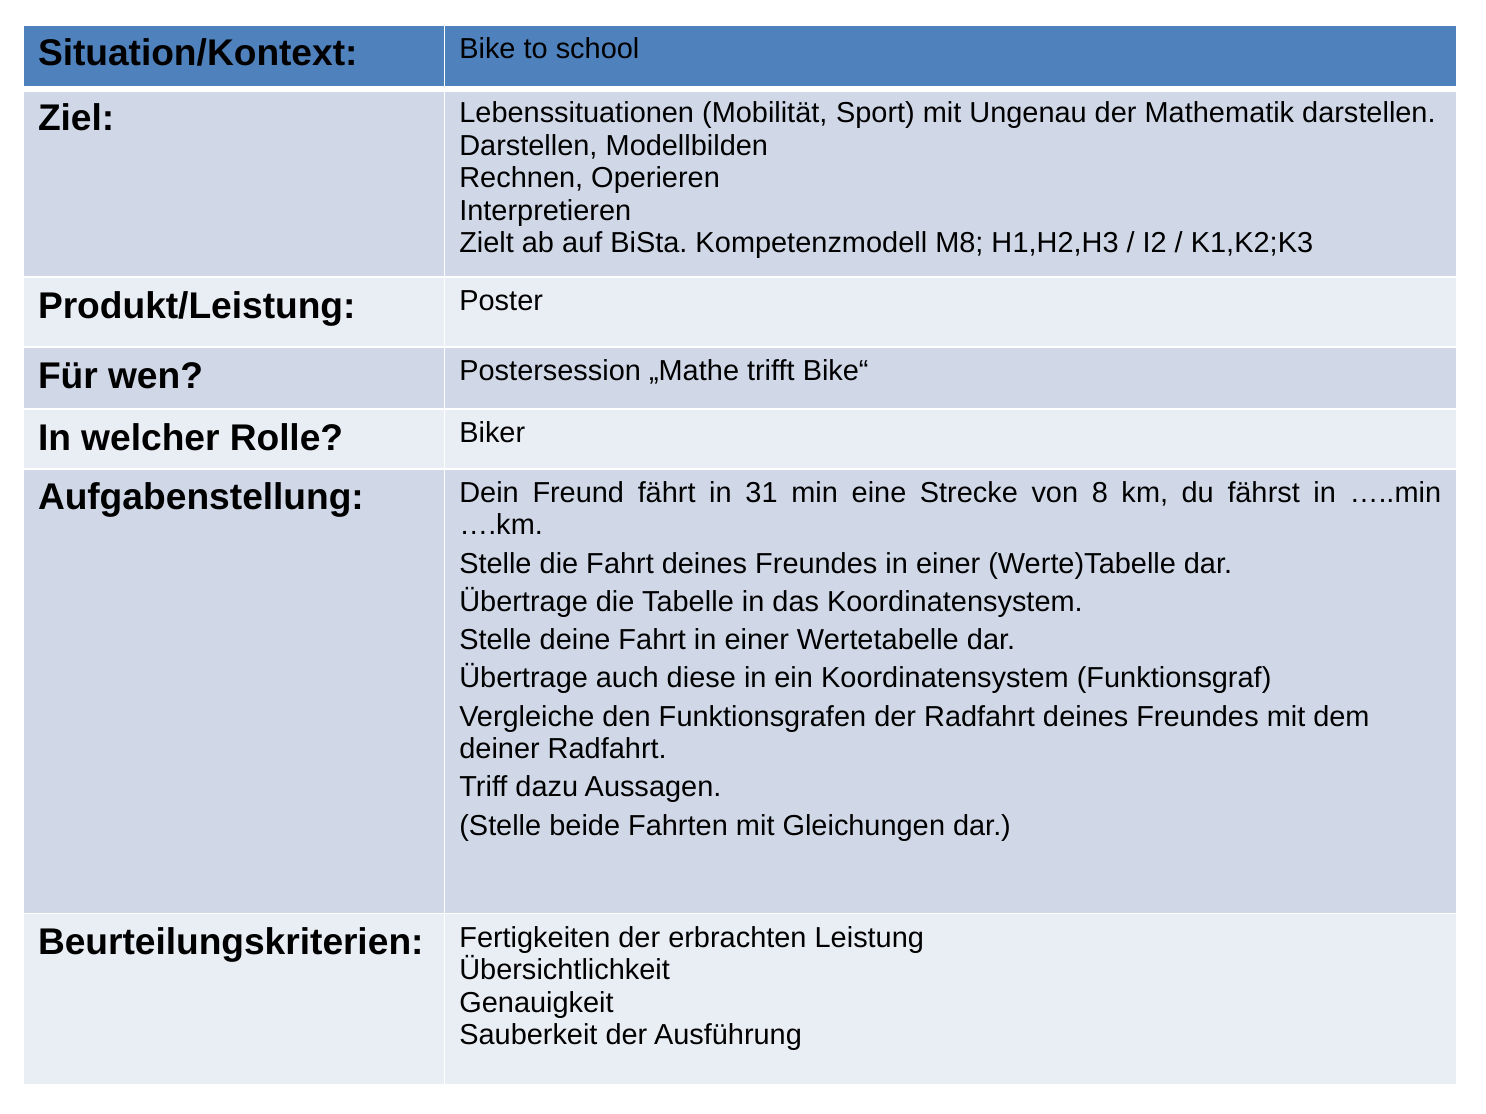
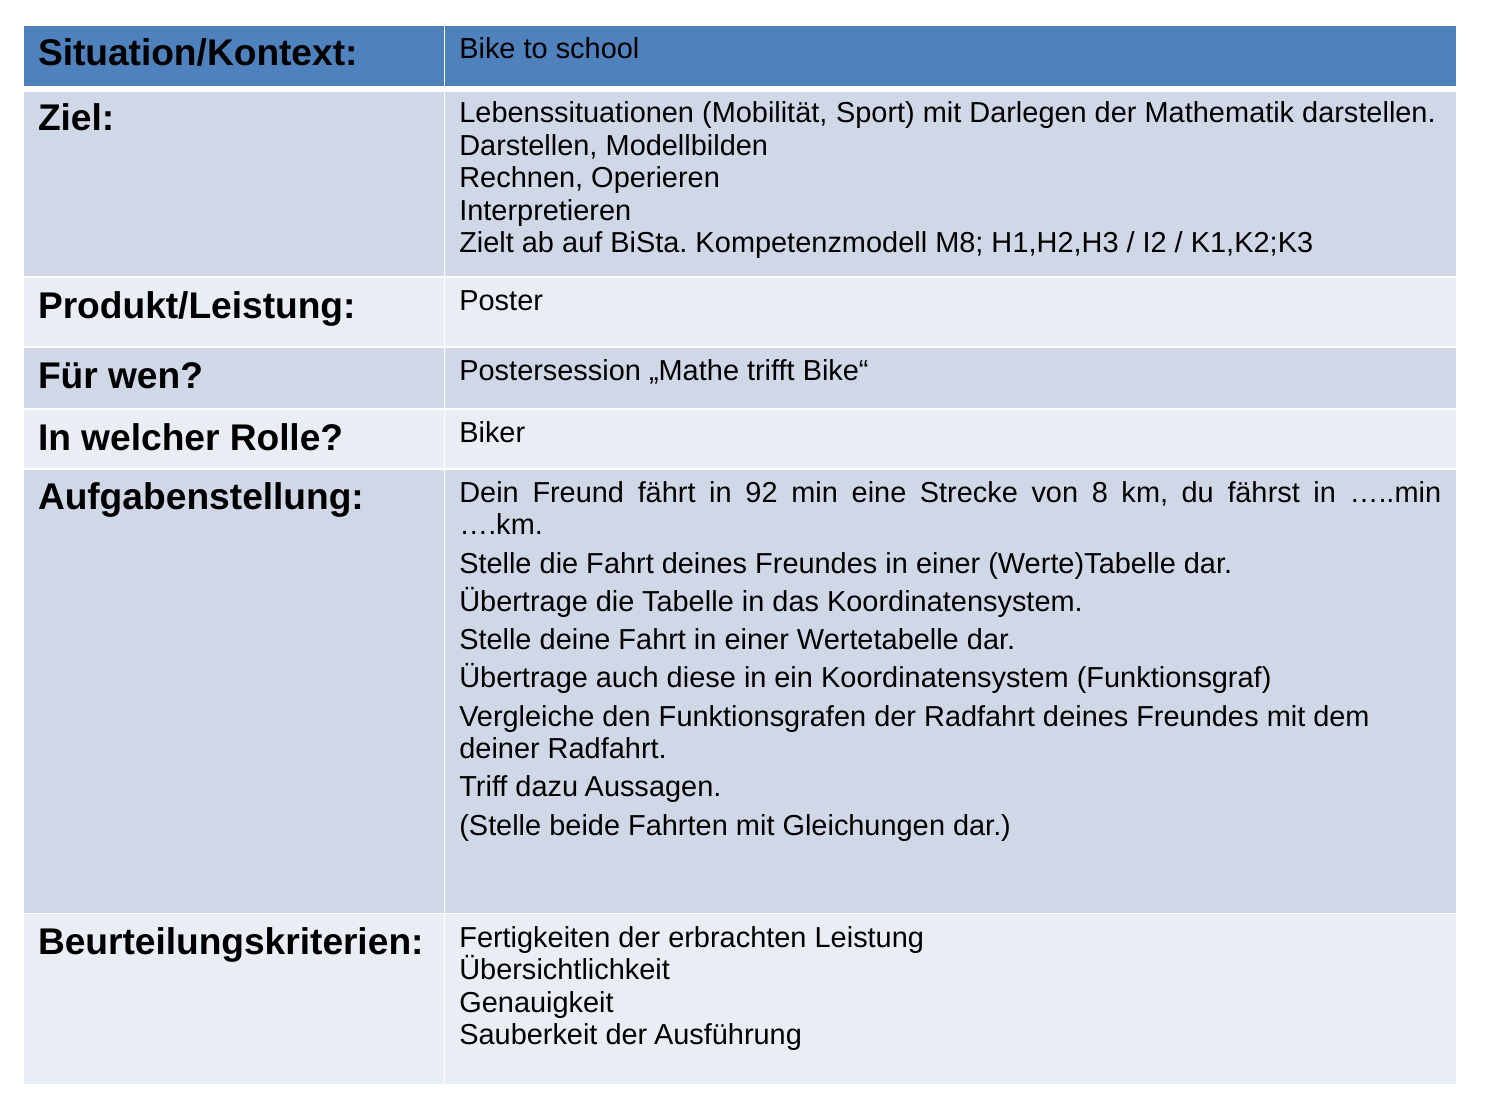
Ungenau: Ungenau -> Darlegen
31: 31 -> 92
